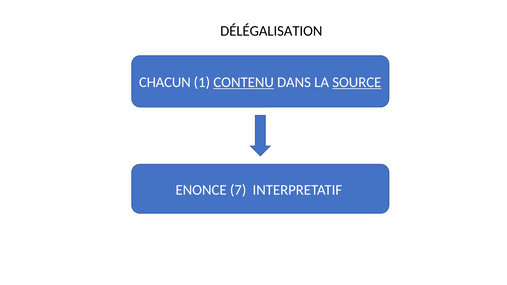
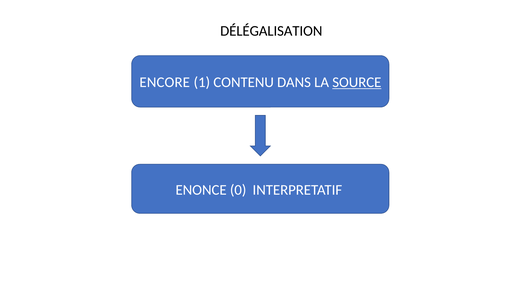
CHACUN: CHACUN -> ENCORE
CONTENU underline: present -> none
7: 7 -> 0
